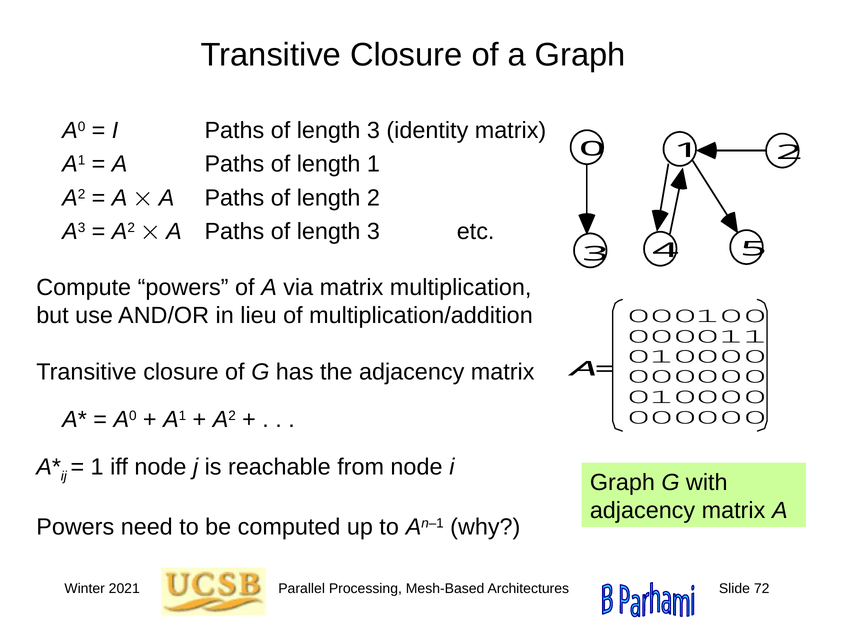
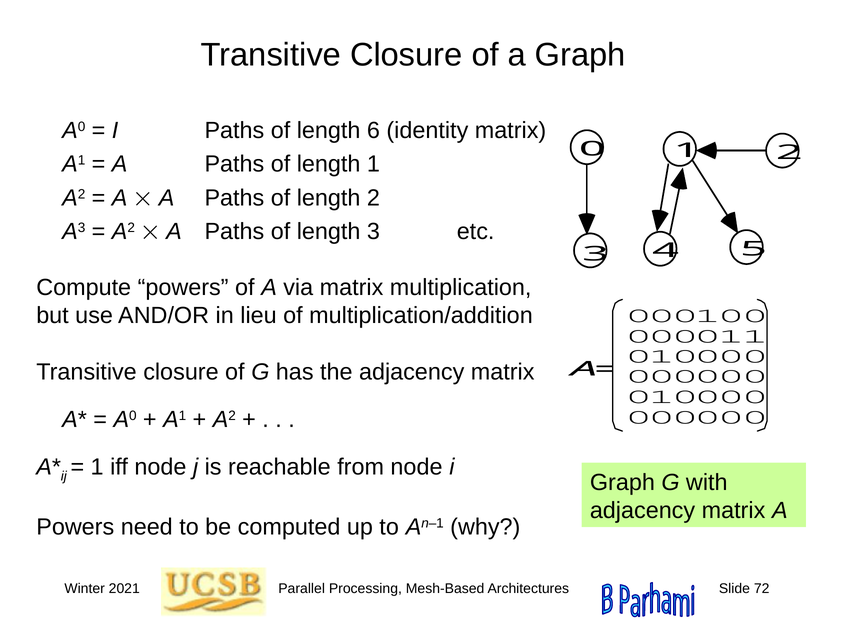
3 at (373, 131): 3 -> 6
